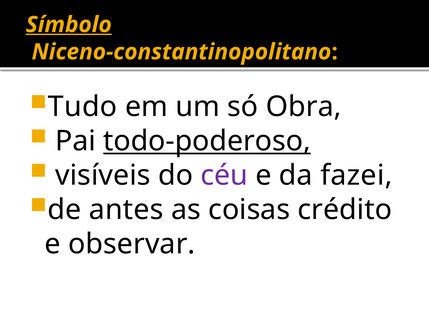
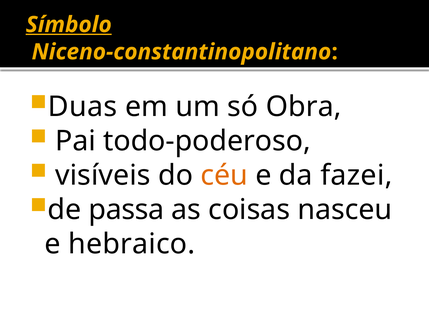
Tudo: Tudo -> Duas
todo-poderoso underline: present -> none
céu colour: purple -> orange
antes: antes -> passa
crédito: crédito -> nasceu
observar: observar -> hebraico
